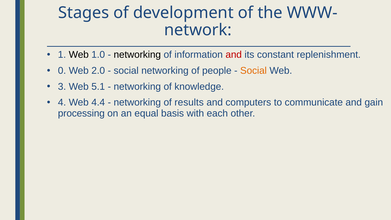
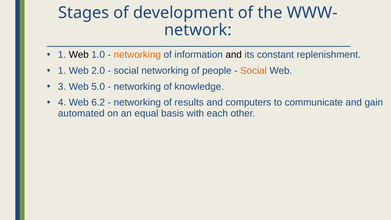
networking at (137, 55) colour: black -> orange
and at (234, 55) colour: red -> black
0 at (62, 71): 0 -> 1
5.1: 5.1 -> 5.0
4.4: 4.4 -> 6.2
processing: processing -> automated
